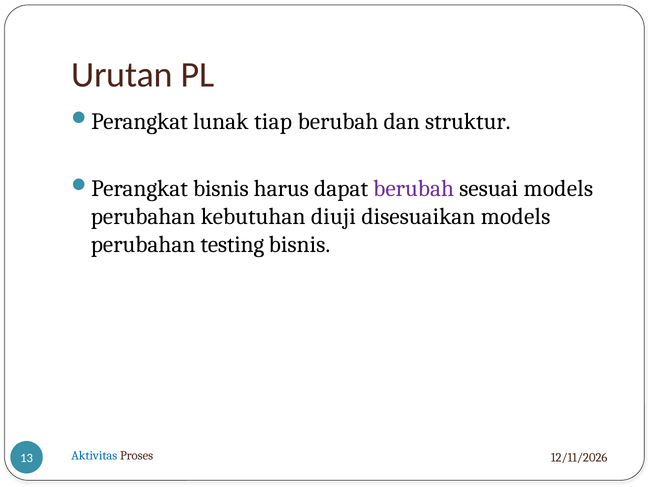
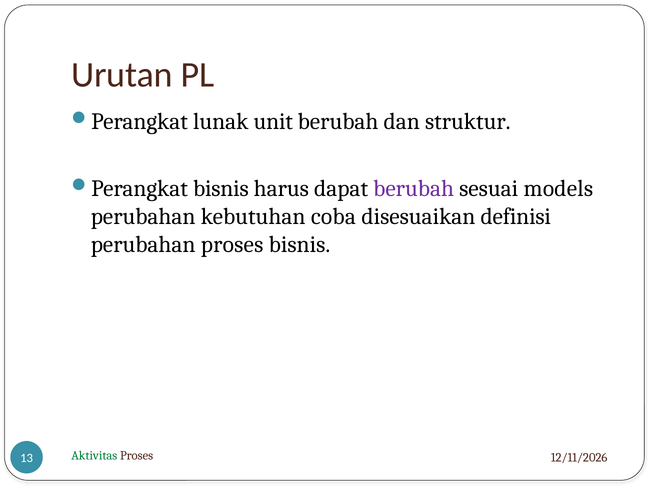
tiap: tiap -> unit
diuji: diuji -> coba
disesuaikan models: models -> definisi
perubahan testing: testing -> proses
Aktivitas colour: blue -> green
